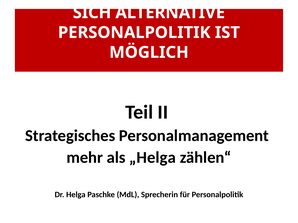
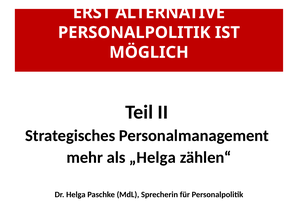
SICH: SICH -> ERST
